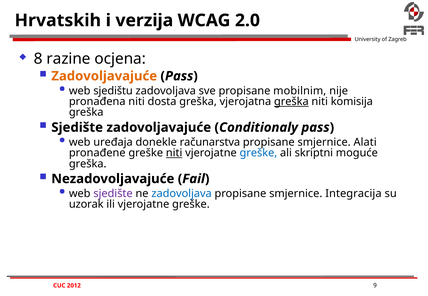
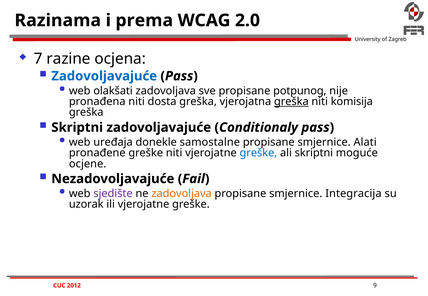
Hrvatskih: Hrvatskih -> Razinama
verzija: verzija -> prema
8: 8 -> 7
Zadovoljavajuće at (104, 76) colour: orange -> blue
sjedištu: sjedištu -> olakšati
mobilnim: mobilnim -> potpunog
Sjedište at (77, 128): Sjedište -> Skriptni
računarstva: računarstva -> samostalne
niti at (174, 153) underline: present -> none
greška at (88, 164): greška -> ocjene
zadovoljava at (182, 194) colour: blue -> orange
